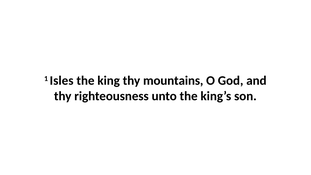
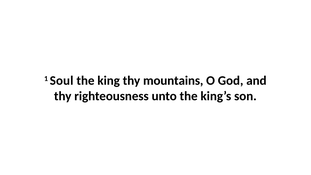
Isles: Isles -> Soul
